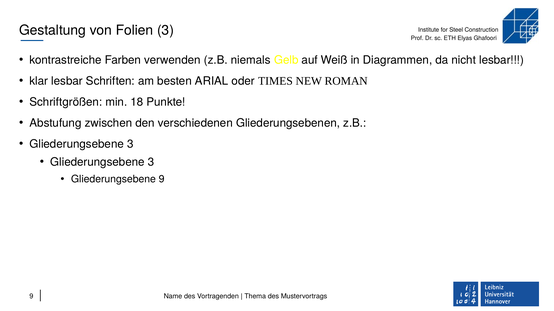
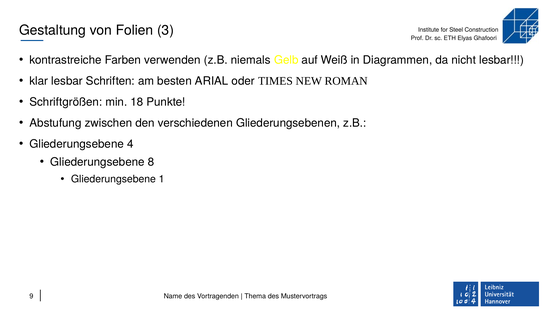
3 at (130, 144): 3 -> 4
3 at (151, 162): 3 -> 8
Gliederungsebene 9: 9 -> 1
